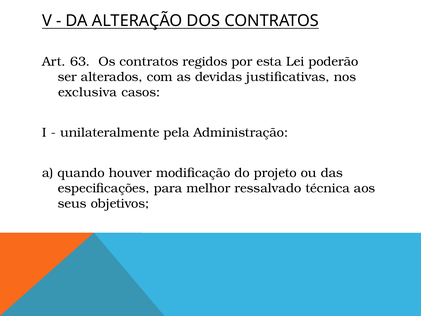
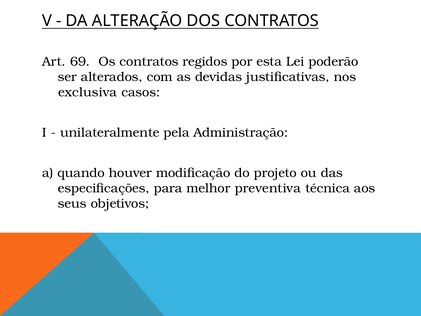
63: 63 -> 69
ressalvado: ressalvado -> preventiva
